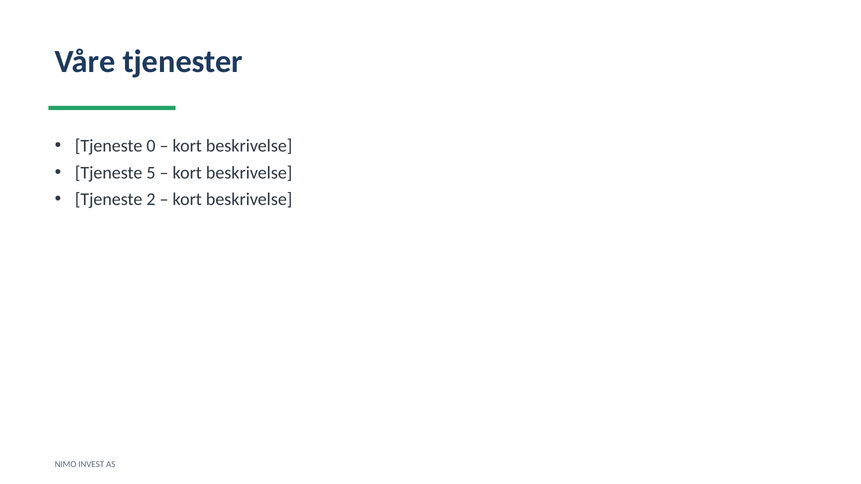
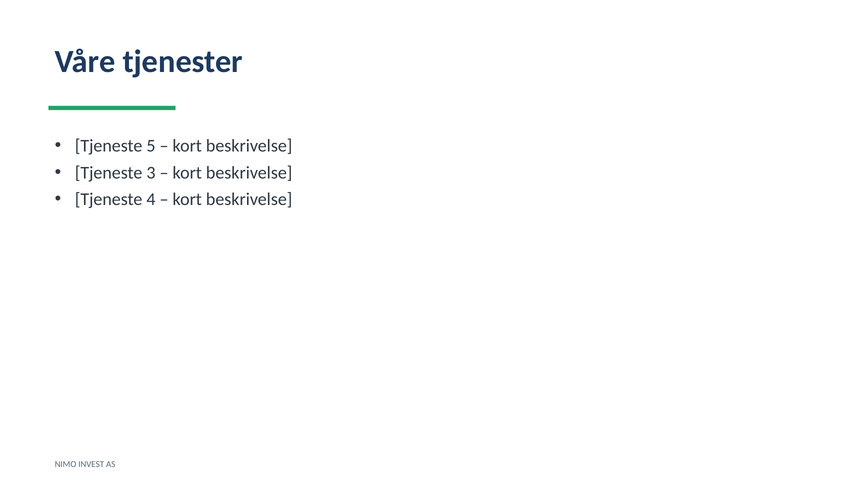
0: 0 -> 5
5: 5 -> 3
2: 2 -> 4
